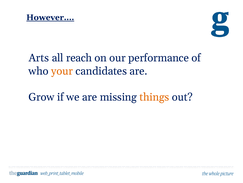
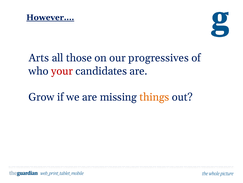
reach: reach -> those
performance: performance -> progressives
your colour: orange -> red
